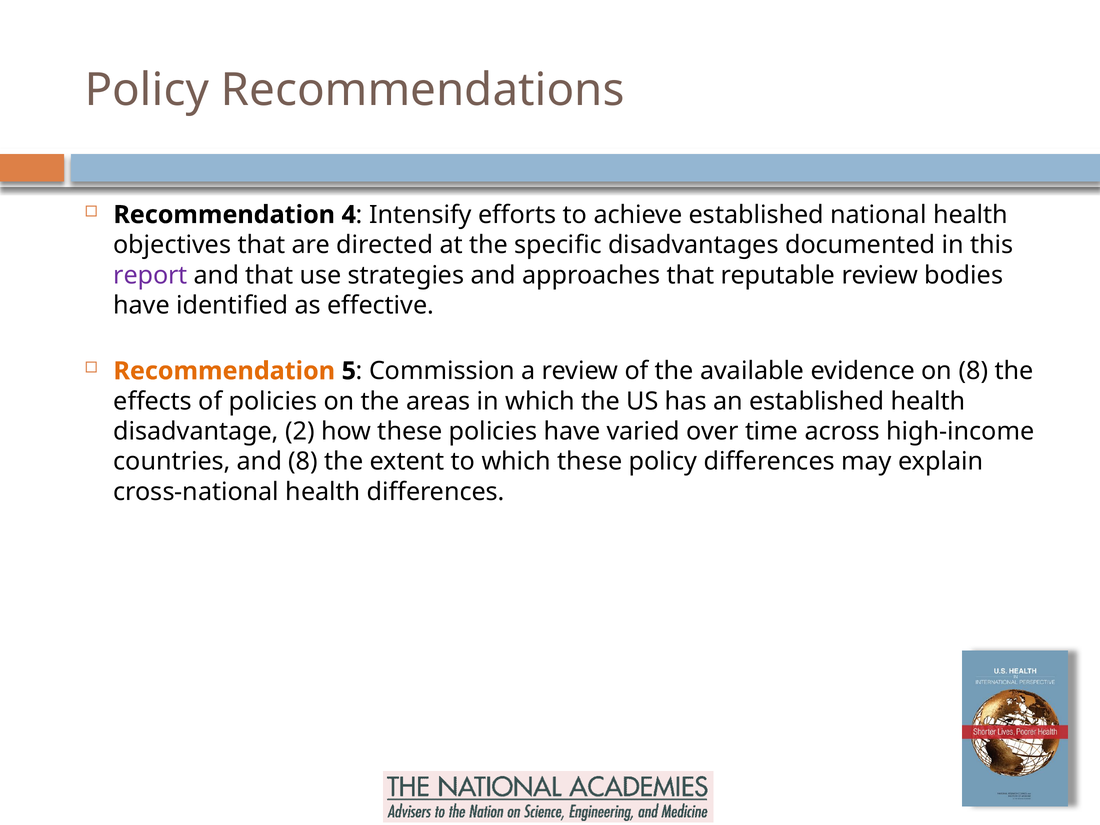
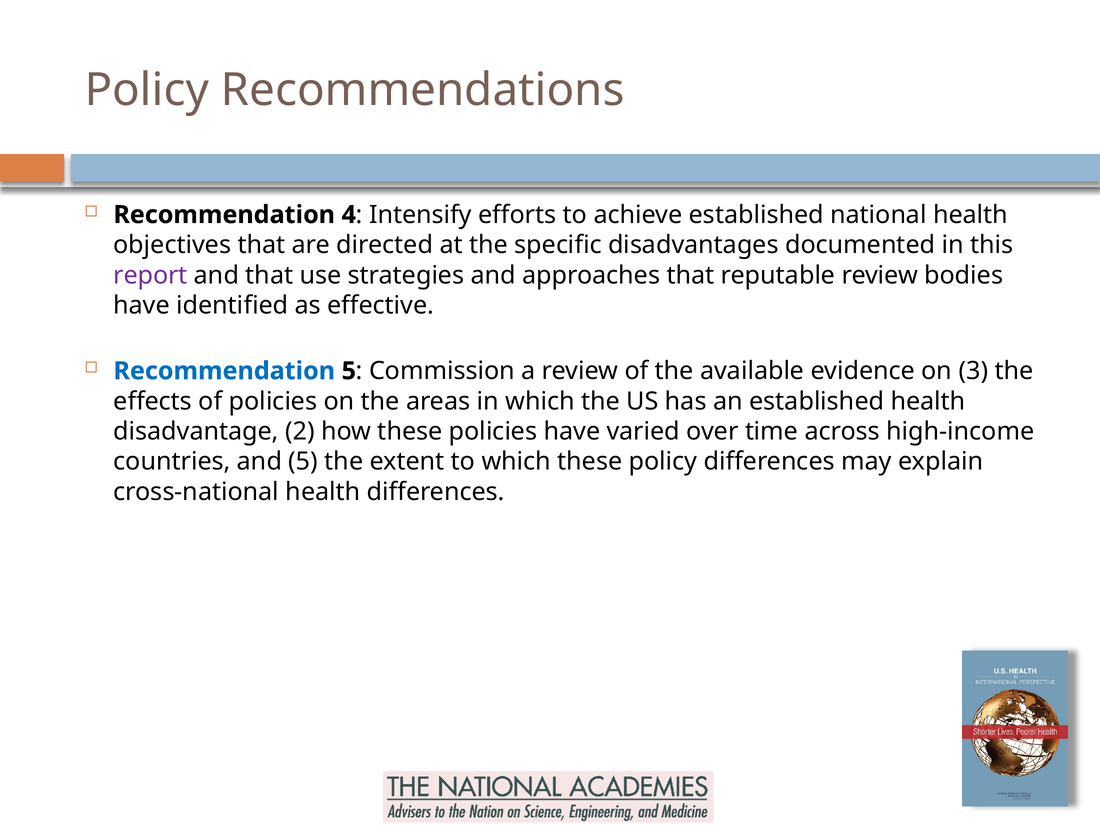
Recommendation at (224, 371) colour: orange -> blue
on 8: 8 -> 3
and 8: 8 -> 5
